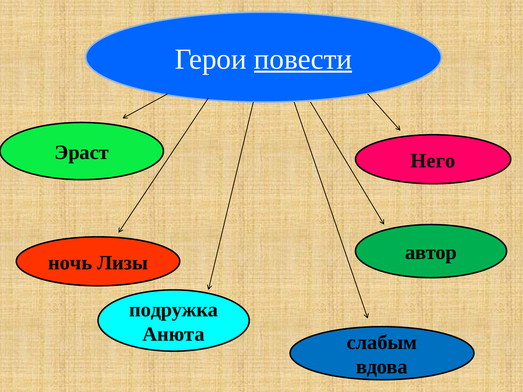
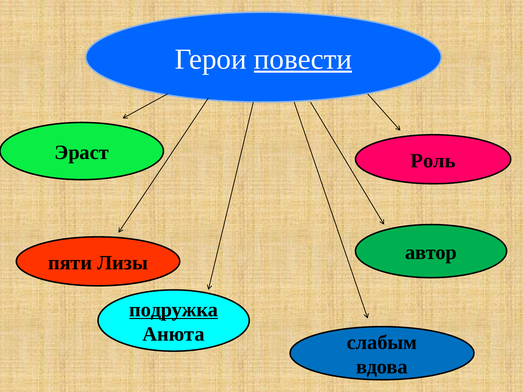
Него: Него -> Роль
ночь: ночь -> пяти
подружка underline: none -> present
